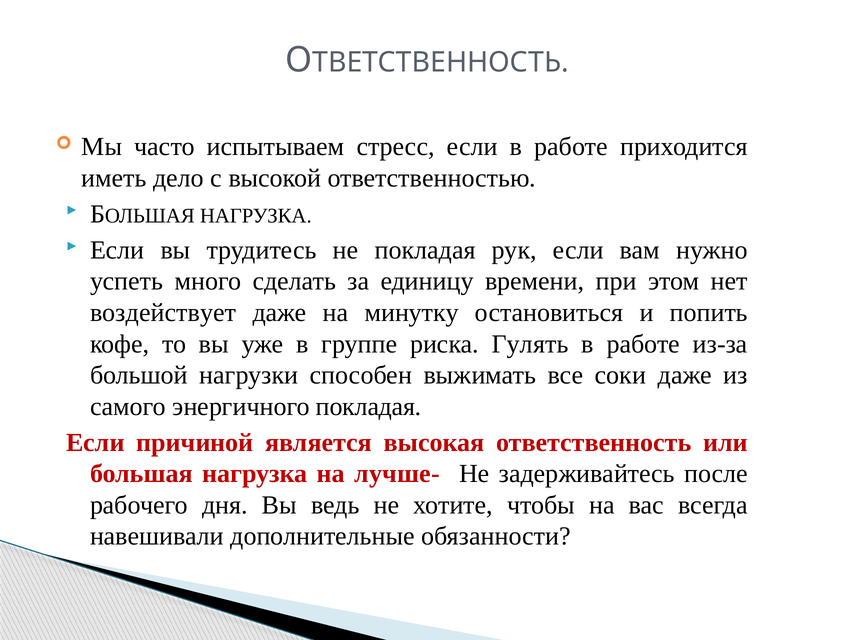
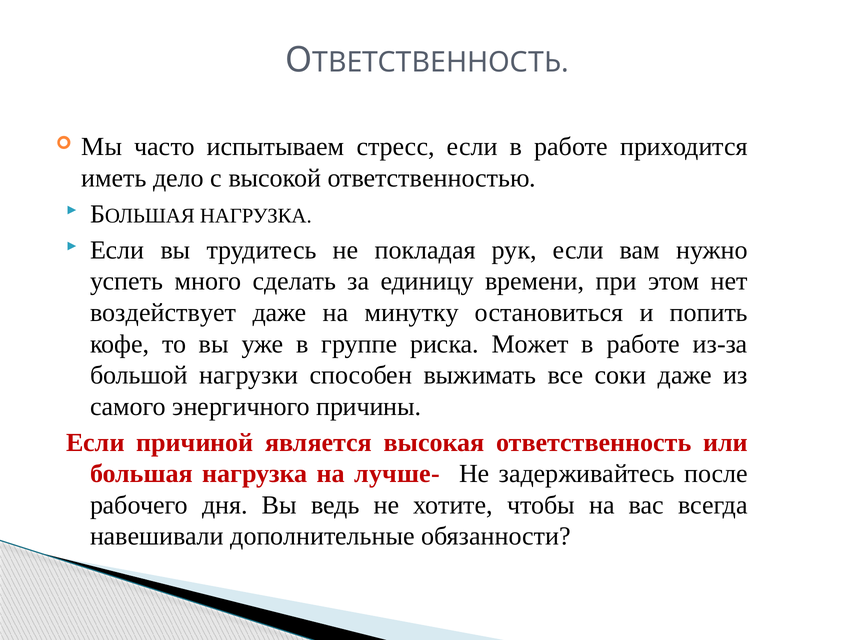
Гулять: Гулять -> Может
энергичного покладая: покладая -> причины
